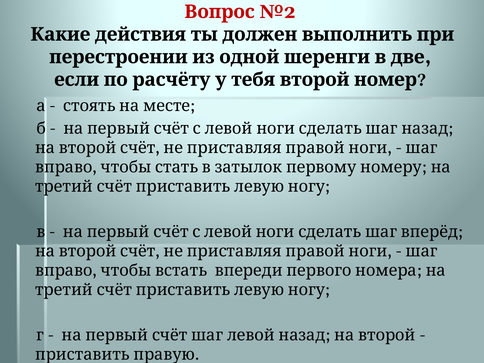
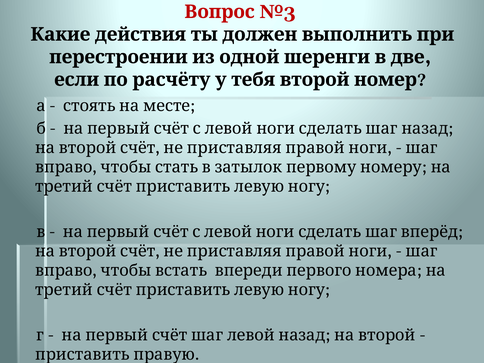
№2: №2 -> №3
